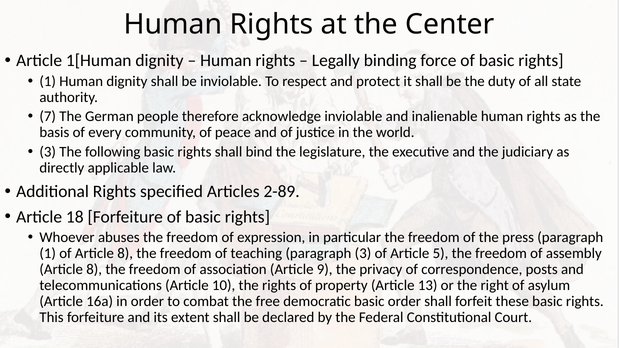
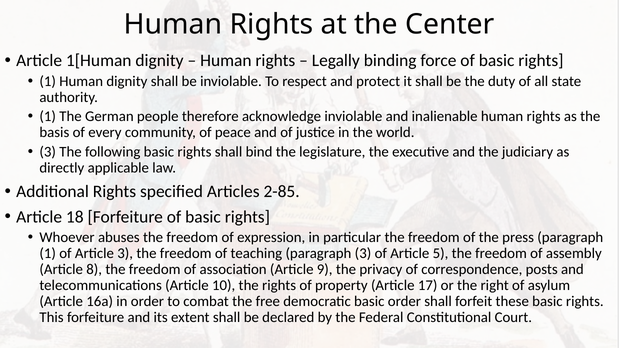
7 at (48, 117): 7 -> 1
2-89: 2-89 -> 2-85
of Article 8: 8 -> 3
13: 13 -> 17
